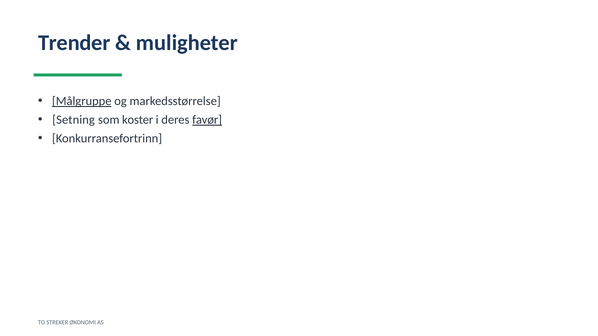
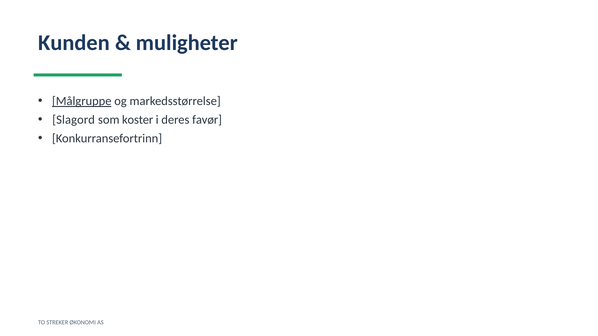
Trender: Trender -> Kunden
Setning: Setning -> Slagord
favør underline: present -> none
